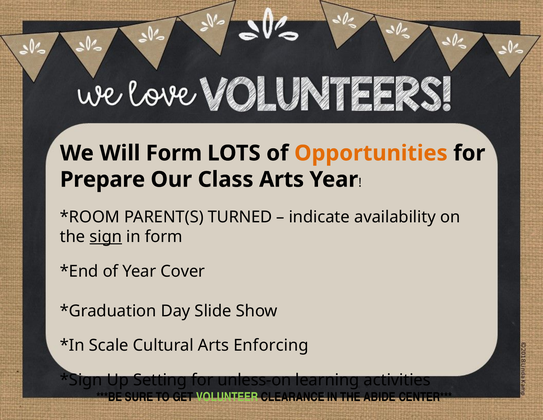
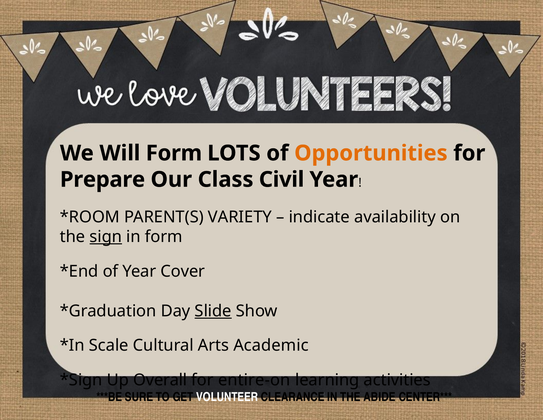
Class Arts: Arts -> Civil
TURNED: TURNED -> VARIETY
Slide underline: none -> present
Enforcing: Enforcing -> Academic
Setting: Setting -> Overall
unless-on: unless-on -> entire-on
VOLUNTEER colour: light green -> white
